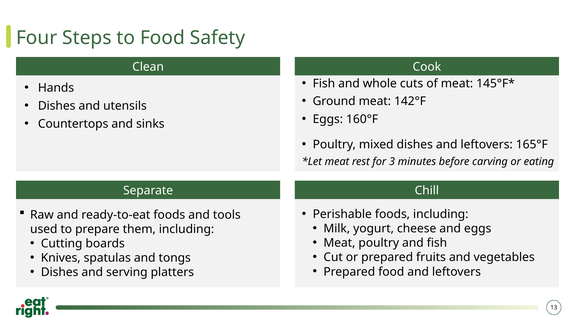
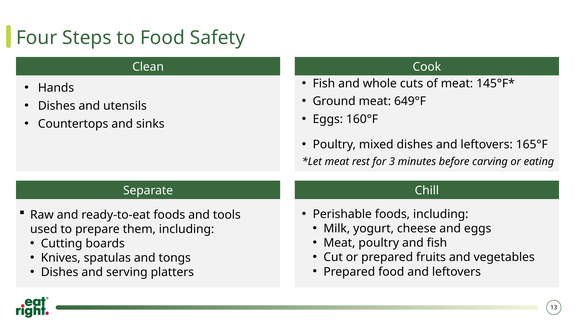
142°F: 142°F -> 649°F
